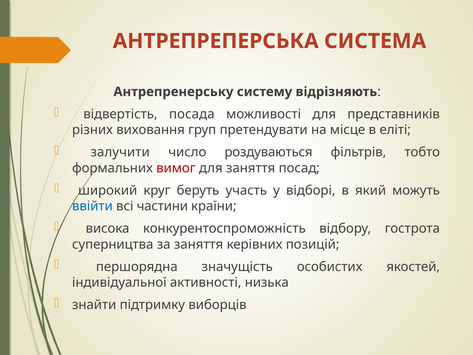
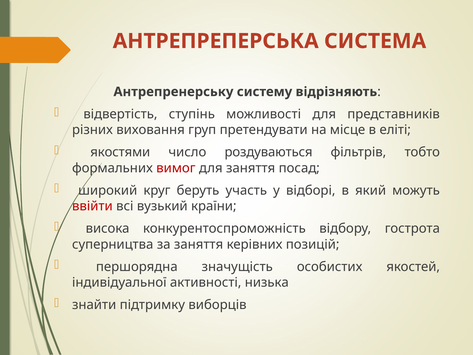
посада: посада -> ступінь
залучити: залучити -> якостями
ввійти colour: blue -> red
частини: частини -> вузький
